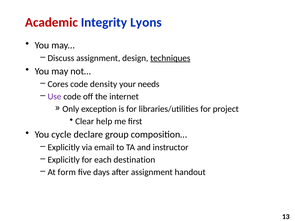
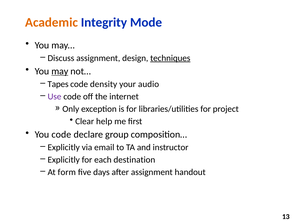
Academic colour: red -> orange
Lyons: Lyons -> Mode
may at (60, 71) underline: none -> present
Cores: Cores -> Tapes
needs: needs -> audio
You cycle: cycle -> code
